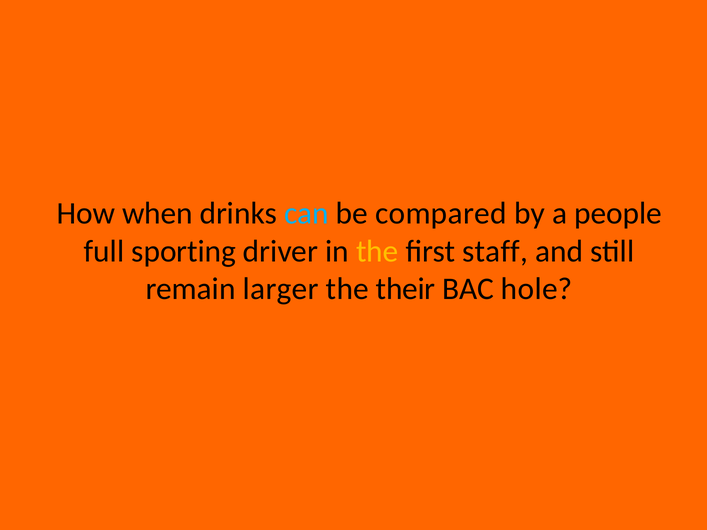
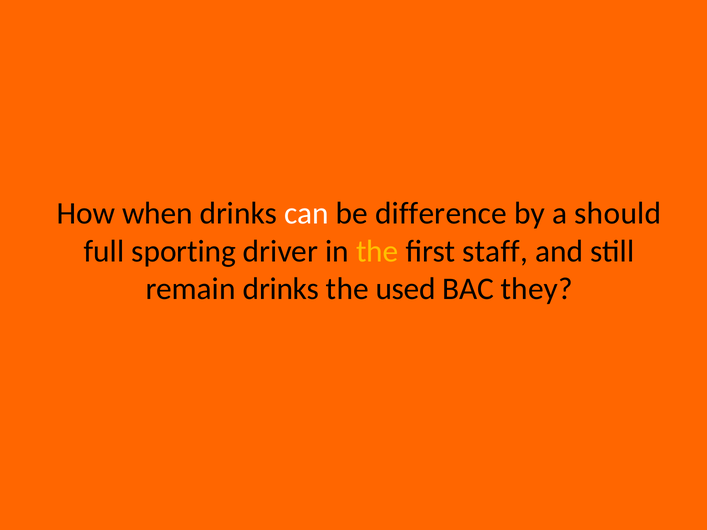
can colour: light blue -> white
compared: compared -> difference
people: people -> should
remain larger: larger -> drinks
their: their -> used
hole: hole -> they
